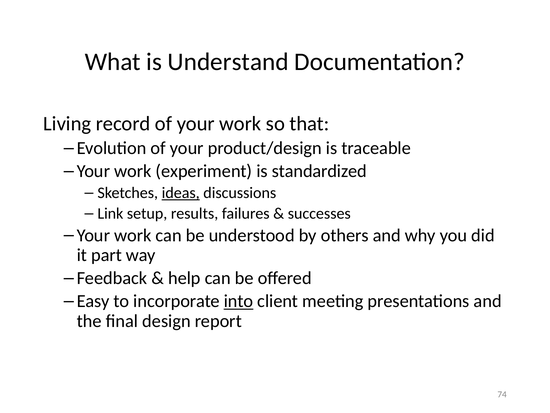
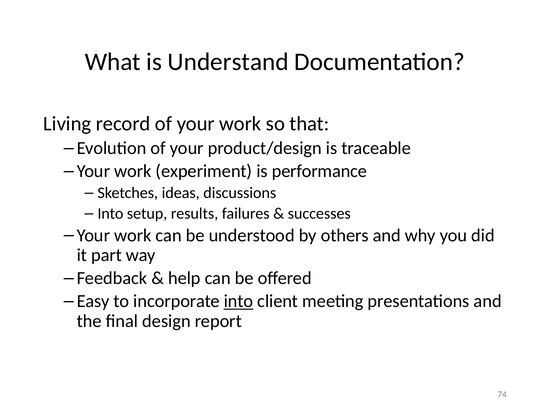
standardized: standardized -> performance
ideas underline: present -> none
Link at (110, 213): Link -> Into
